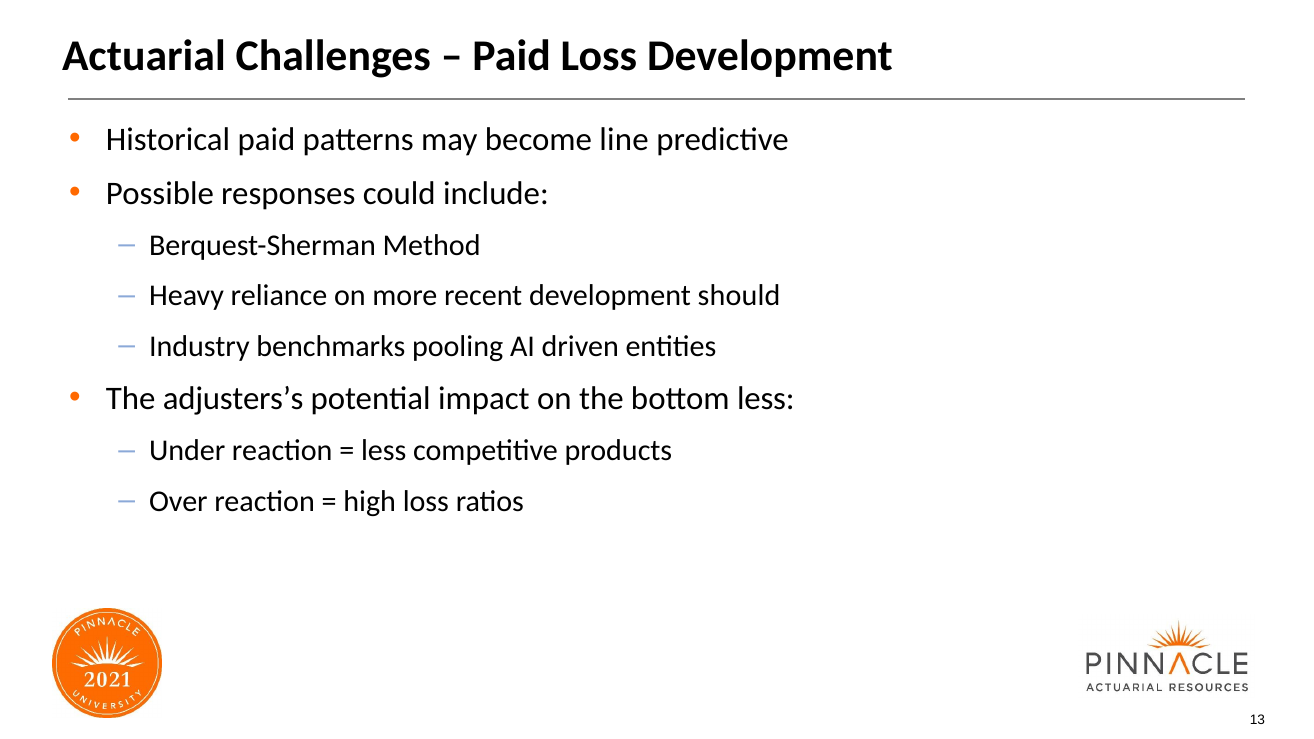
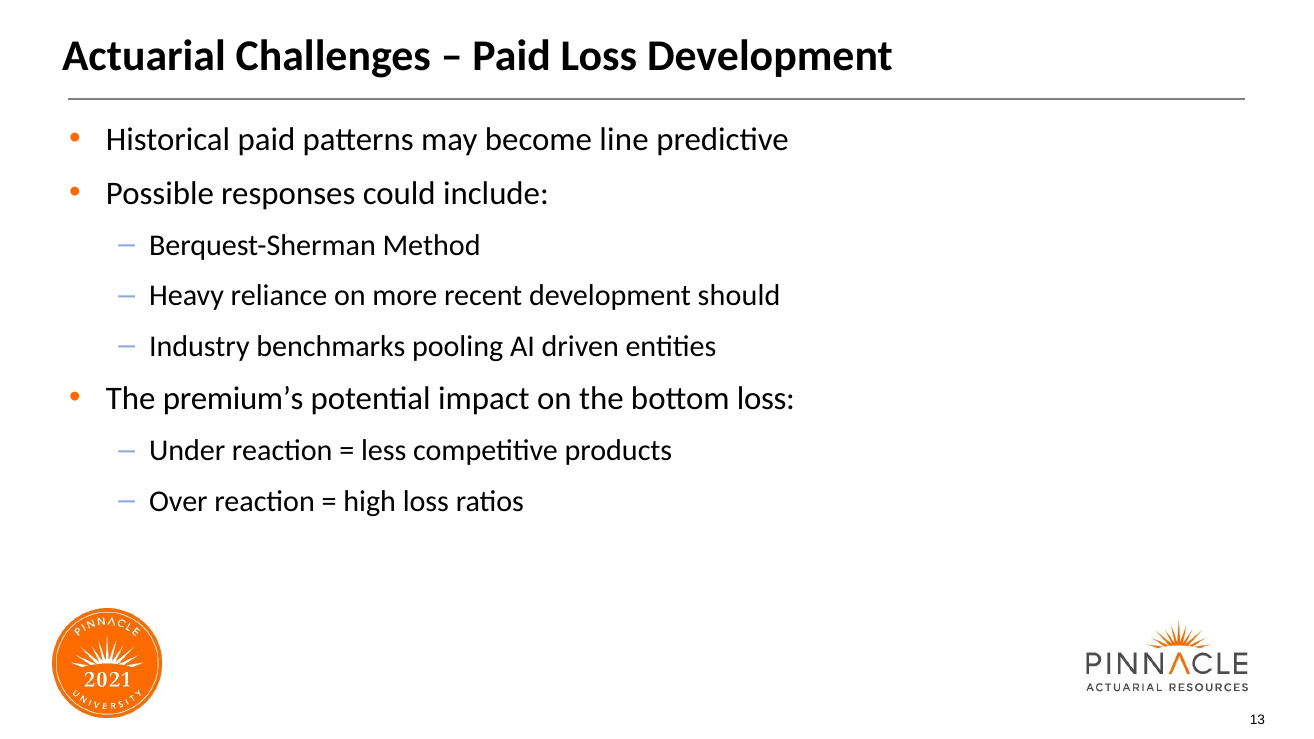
adjusters’s: adjusters’s -> premium’s
bottom less: less -> loss
